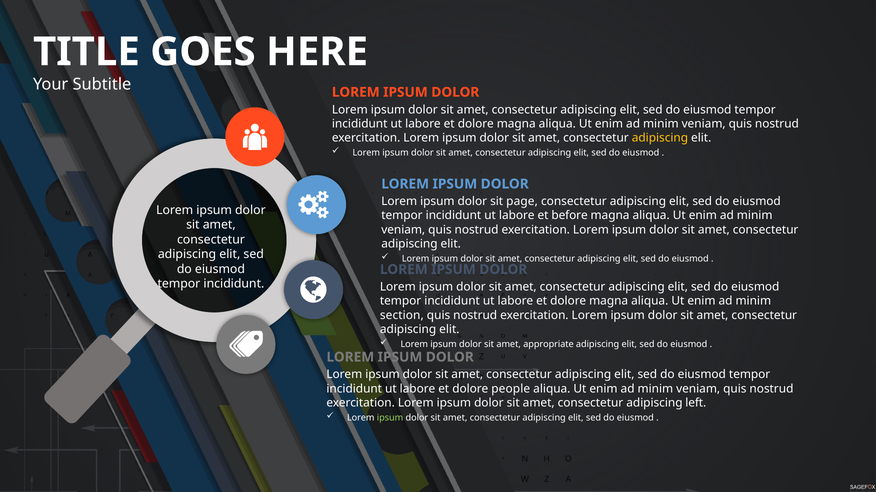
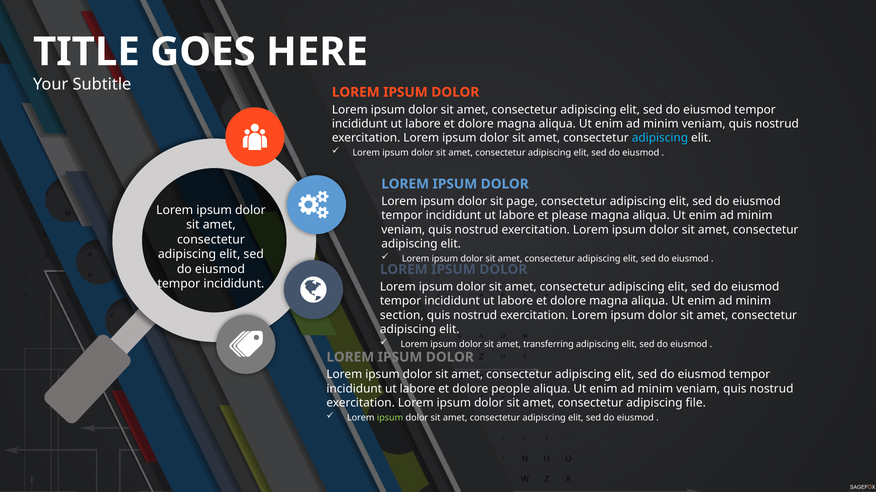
adipiscing at (660, 138) colour: yellow -> light blue
before: before -> please
appropriate: appropriate -> transferring
left: left -> file
